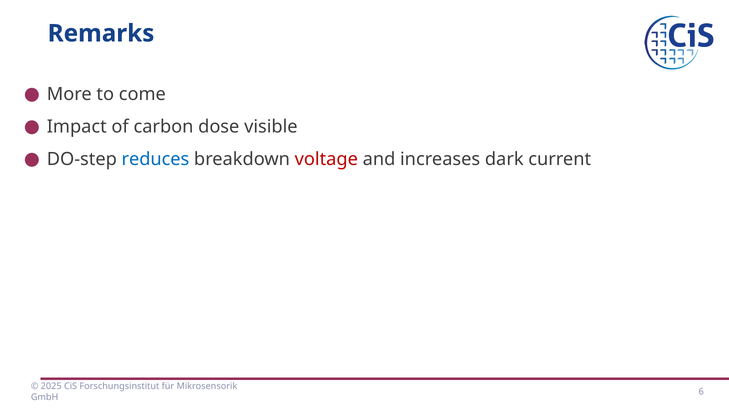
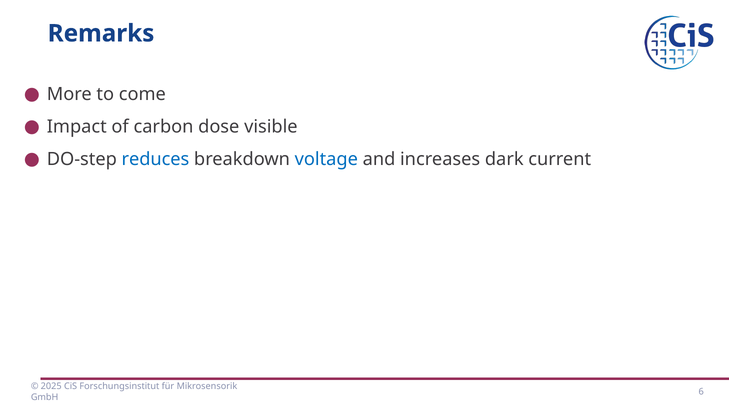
voltage colour: red -> blue
